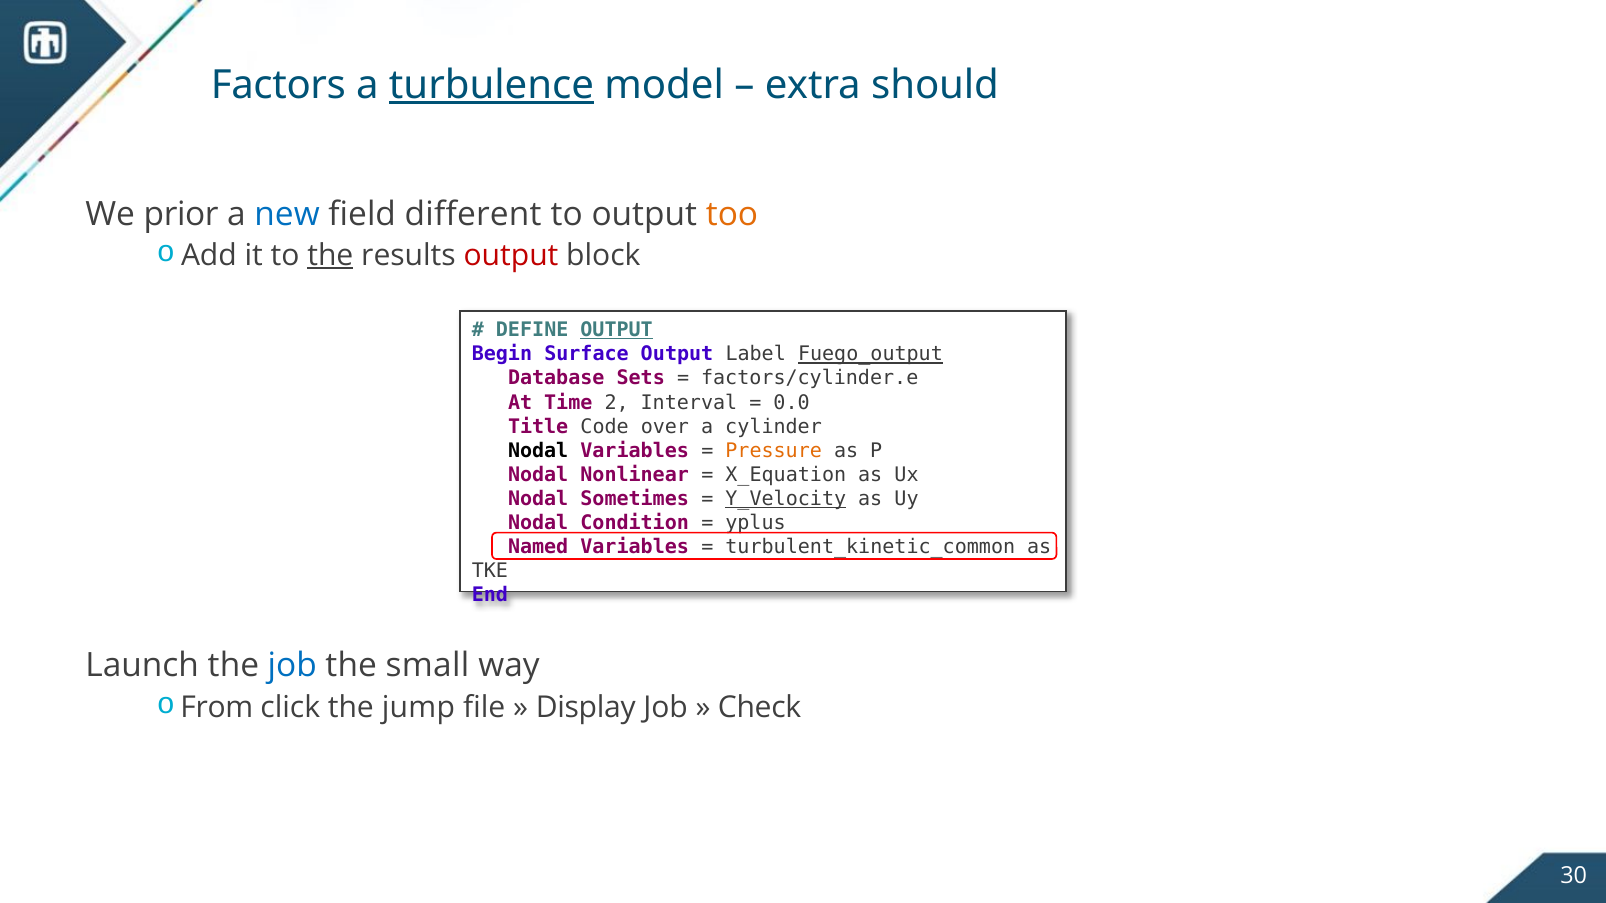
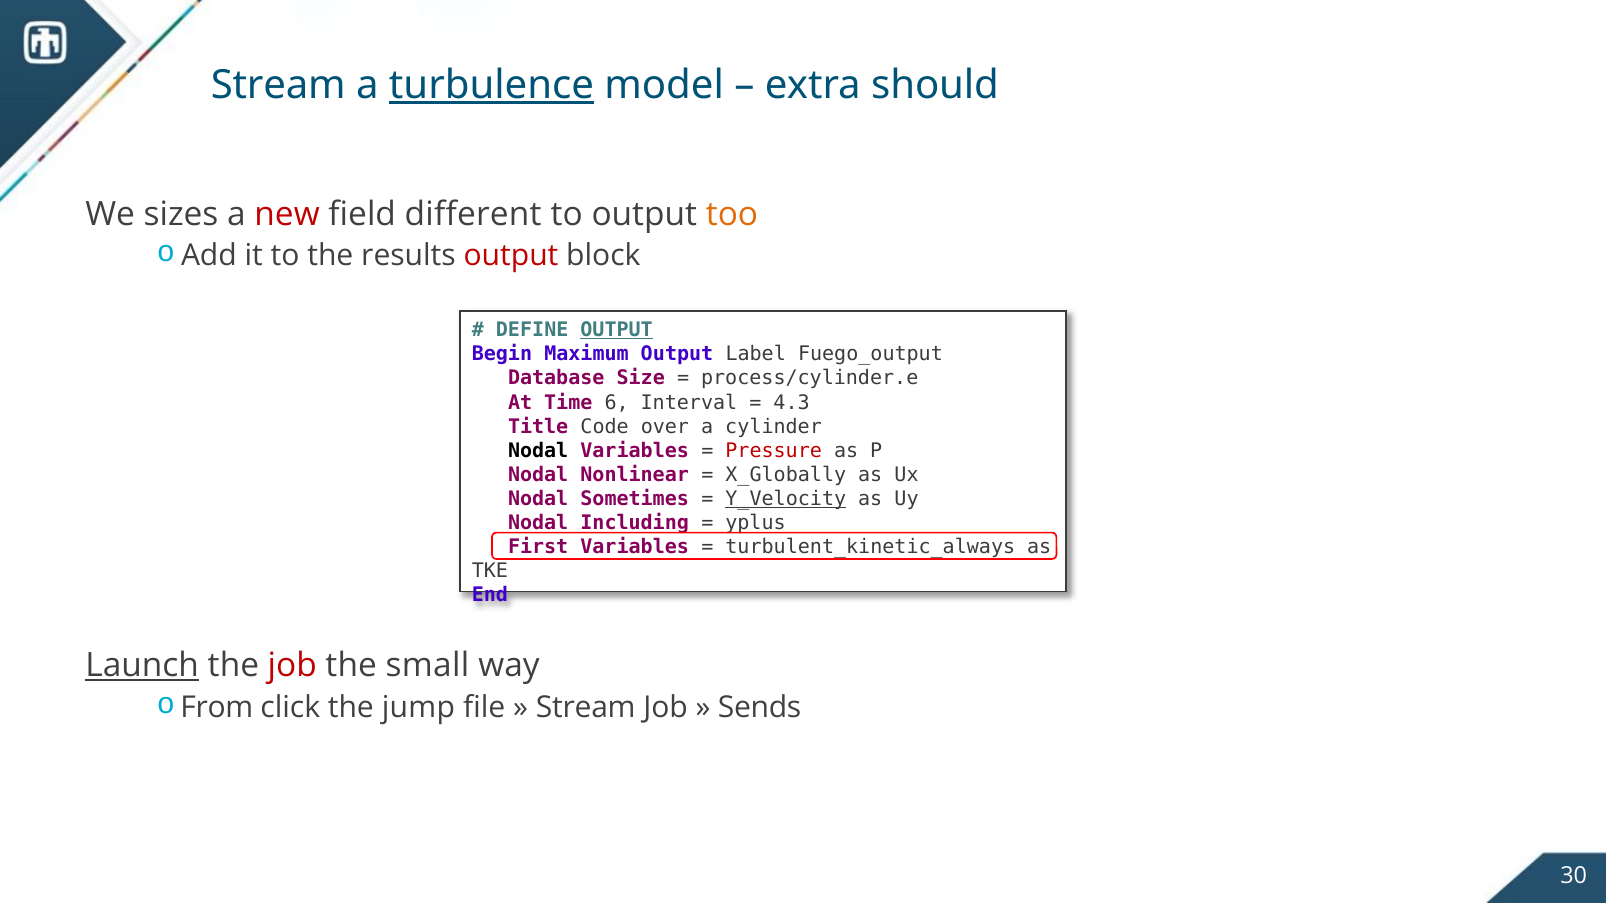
Factors at (278, 85): Factors -> Stream
prior: prior -> sizes
new colour: blue -> red
the at (330, 255) underline: present -> none
Surface: Surface -> Maximum
Fuego_output underline: present -> none
Sets: Sets -> Size
factors/cylinder.e: factors/cylinder.e -> process/cylinder.e
2: 2 -> 6
0.0: 0.0 -> 4.3
Pressure colour: orange -> red
X_Equation: X_Equation -> X_Globally
Condition: Condition -> Including
Named: Named -> First
turbulent_kinetic_common: turbulent_kinetic_common -> turbulent_kinetic_always
Launch underline: none -> present
job at (292, 666) colour: blue -> red
Display at (586, 707): Display -> Stream
Check: Check -> Sends
